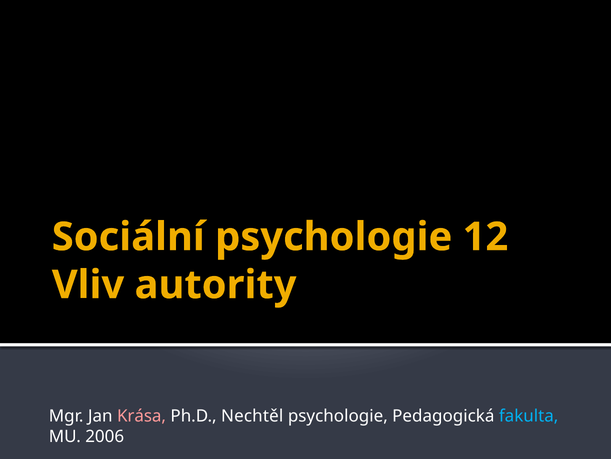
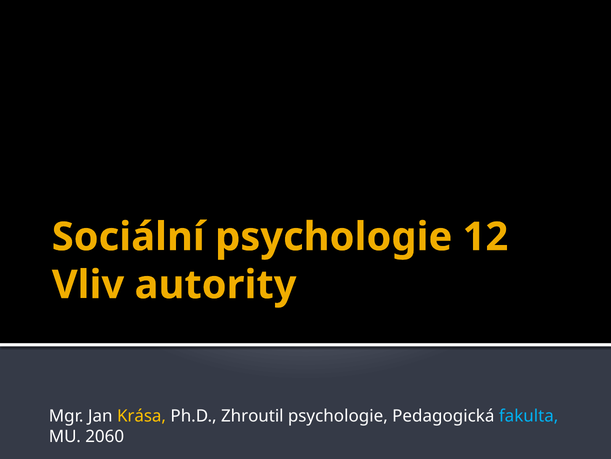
Krása colour: pink -> yellow
Nechtěl: Nechtěl -> Zhroutil
2006: 2006 -> 2060
